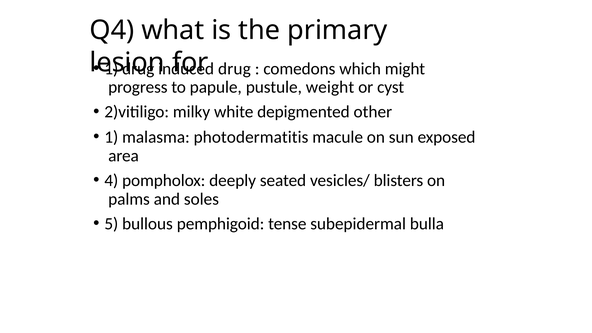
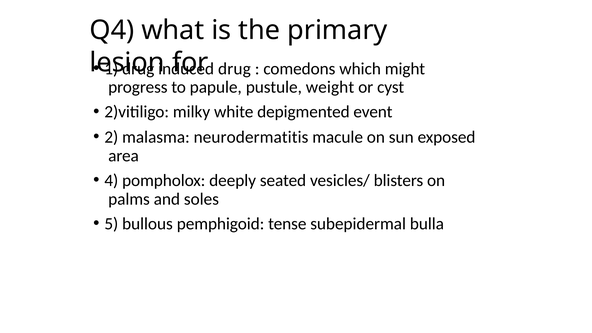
other: other -> event
1 at (111, 137): 1 -> 2
photodermatitis: photodermatitis -> neurodermatitis
